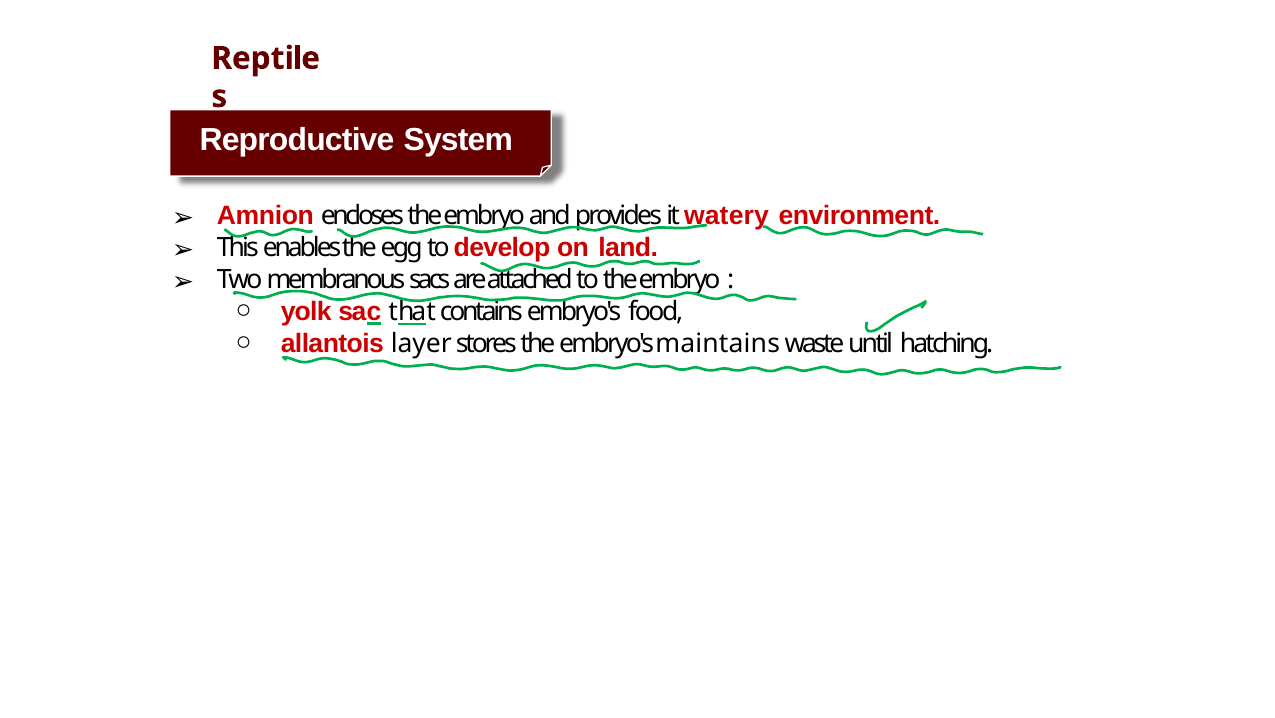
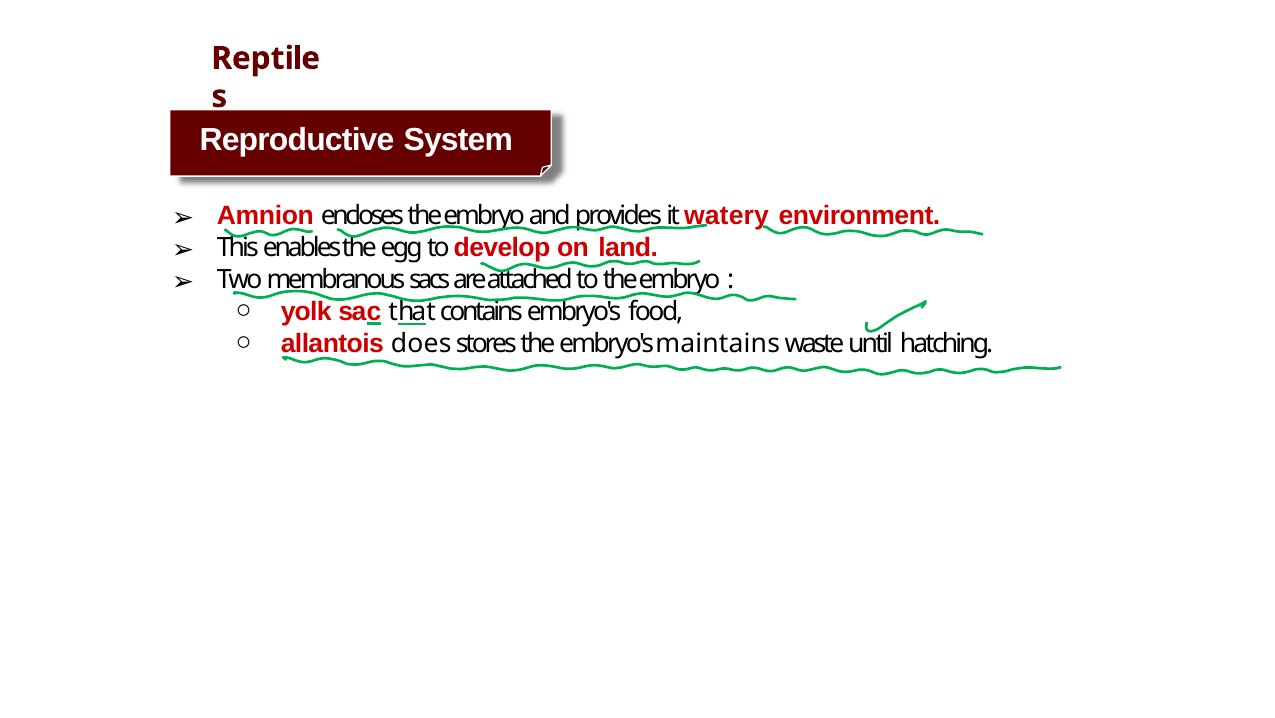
layer: layer -> does
